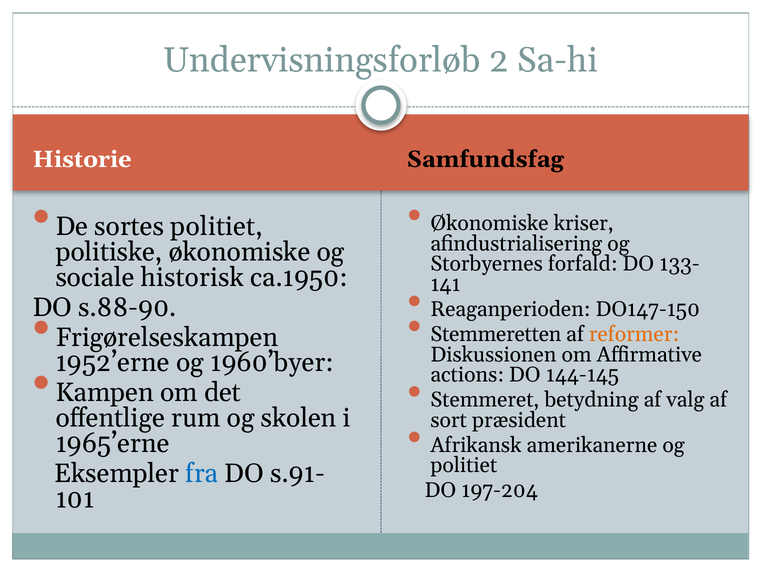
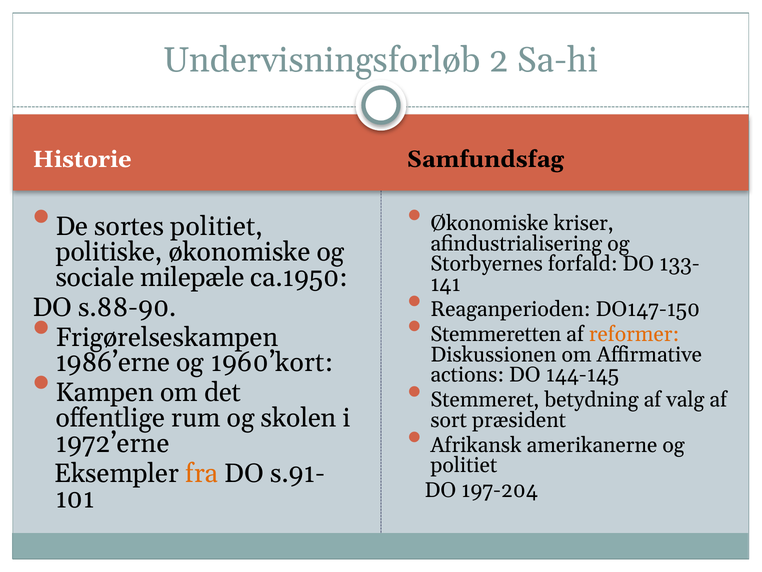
historisk: historisk -> milepæle
1952’erne: 1952’erne -> 1986’erne
1960’byer: 1960’byer -> 1960’kort
1965’erne: 1965’erne -> 1972’erne
fra colour: blue -> orange
